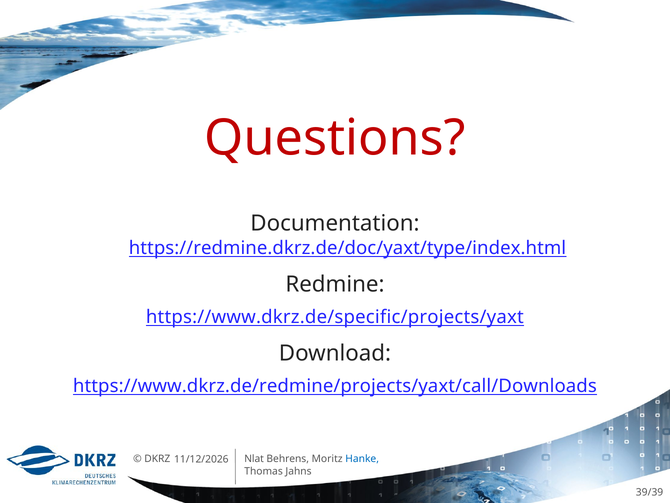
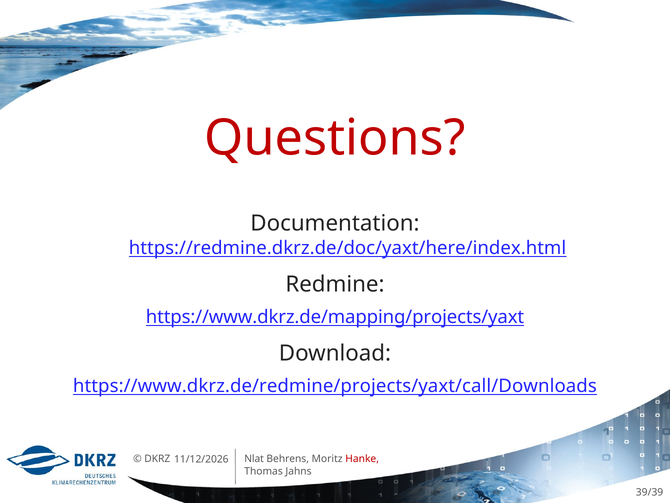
https://redmine.dkrz.de/doc/yaxt/type/index.html: https://redmine.dkrz.de/doc/yaxt/type/index.html -> https://redmine.dkrz.de/doc/yaxt/here/index.html
https://www.dkrz.de/specific/projects/yaxt: https://www.dkrz.de/specific/projects/yaxt -> https://www.dkrz.de/mapping/projects/yaxt
Hanke colour: blue -> red
